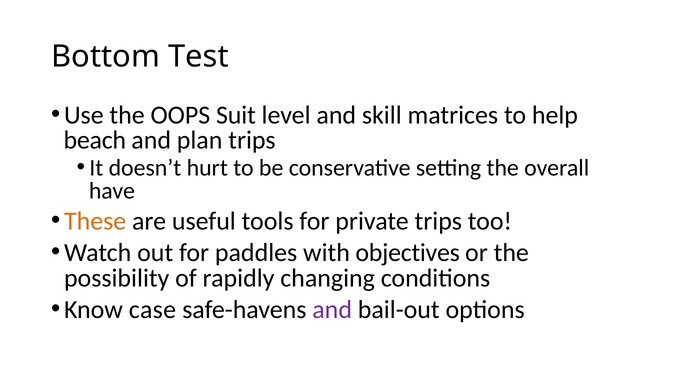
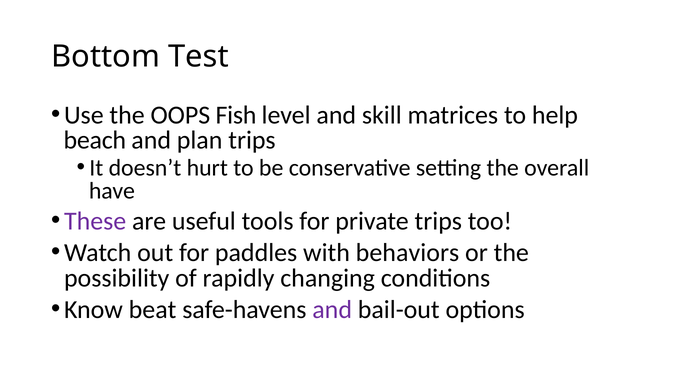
Suit: Suit -> Fish
These colour: orange -> purple
objectives: objectives -> behaviors
case: case -> beat
